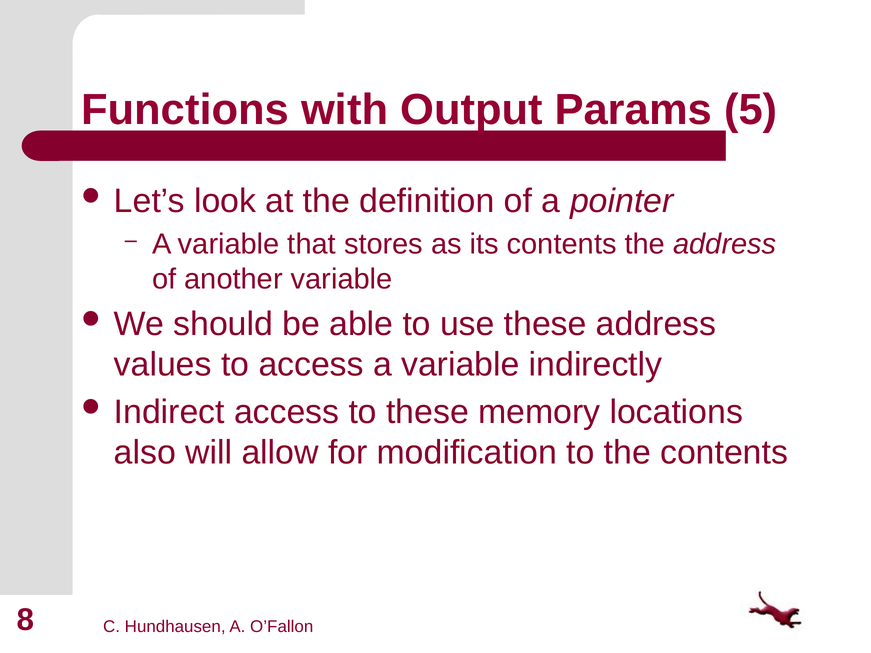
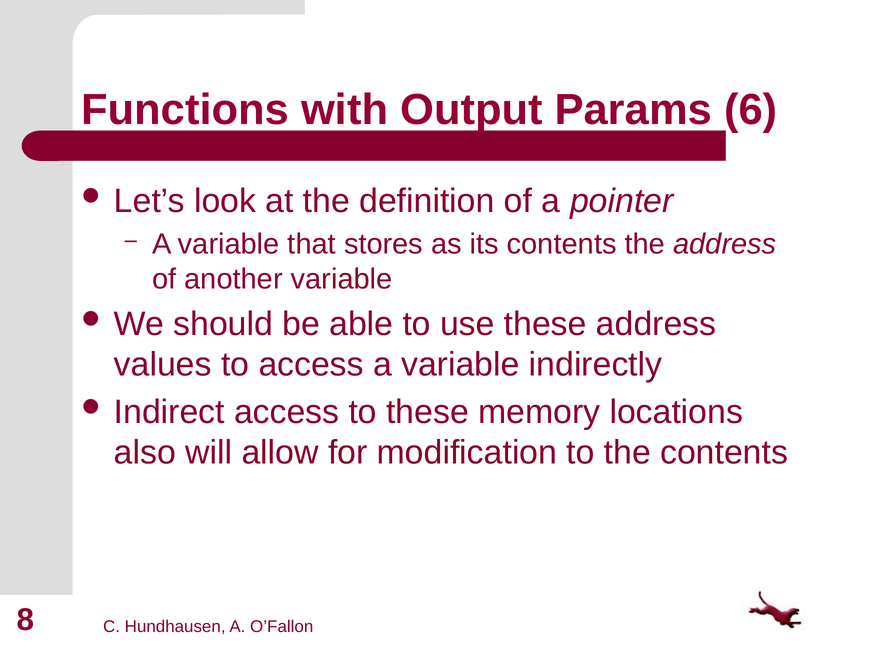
5: 5 -> 6
